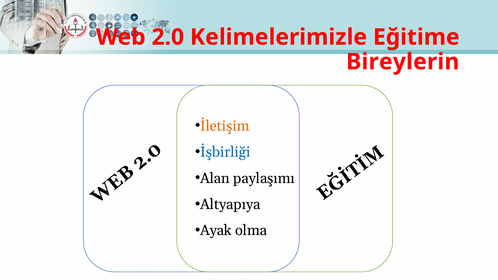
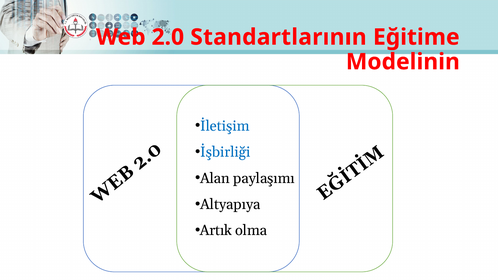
Kelimelerimizle: Kelimelerimizle -> Standartlarının
Bireylerin: Bireylerin -> Modelinin
İletişim colour: orange -> blue
Ayak: Ayak -> Artık
